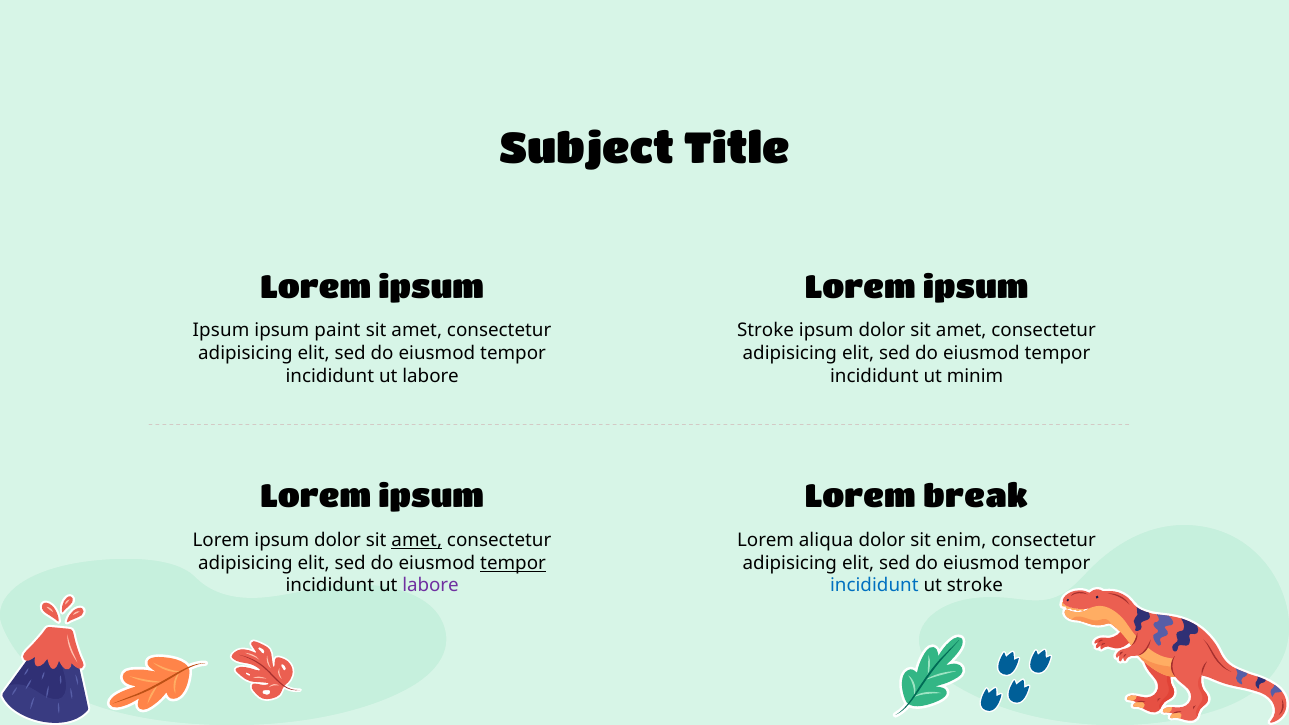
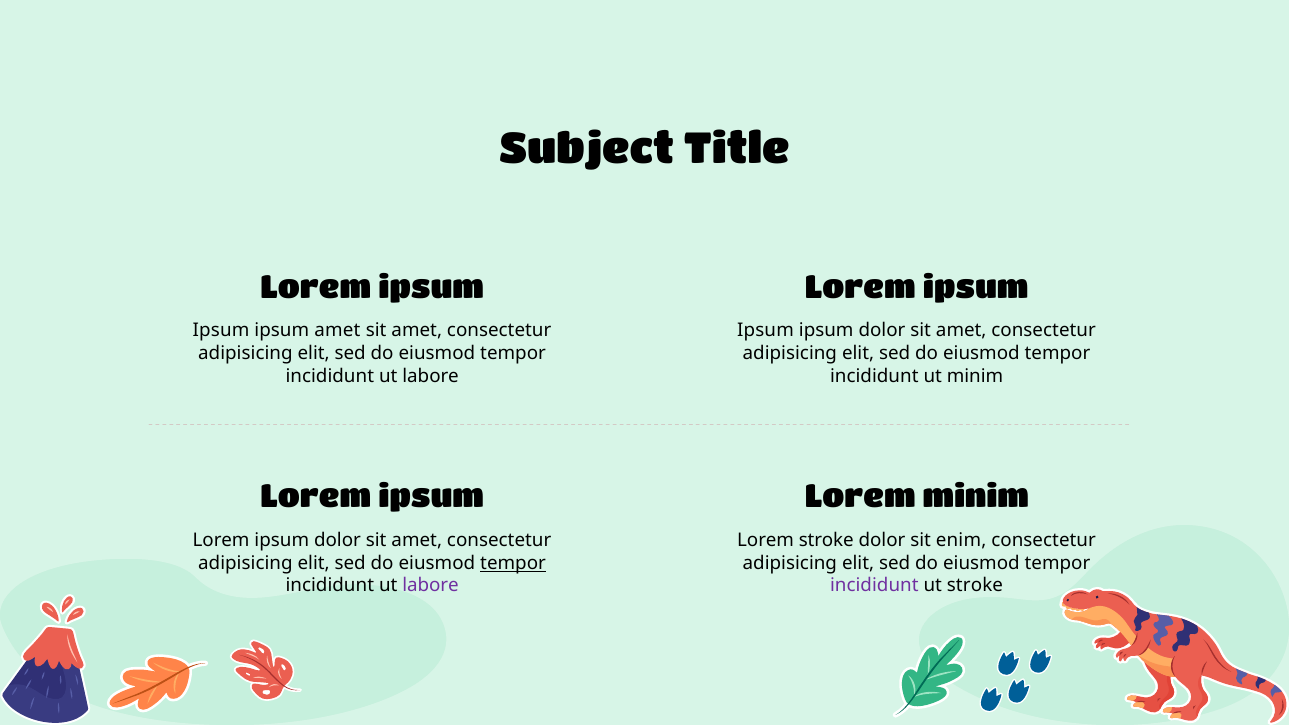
ipsum paint: paint -> amet
Stroke at (766, 331): Stroke -> Ipsum
Lorem break: break -> minim
amet at (417, 541) underline: present -> none
Lorem aliqua: aliqua -> stroke
incididunt at (874, 586) colour: blue -> purple
